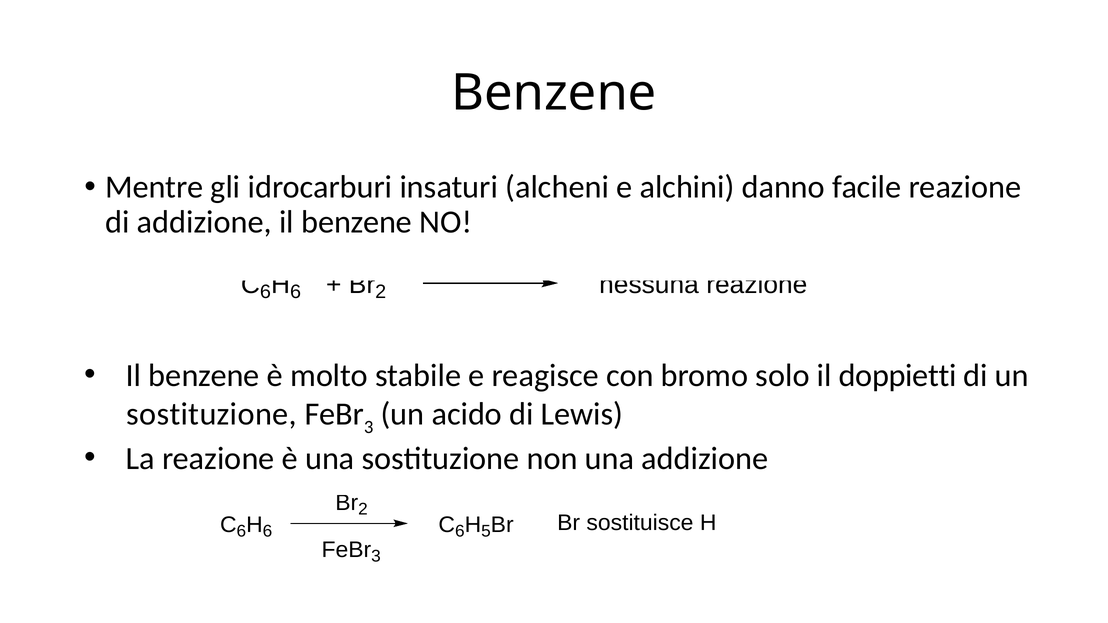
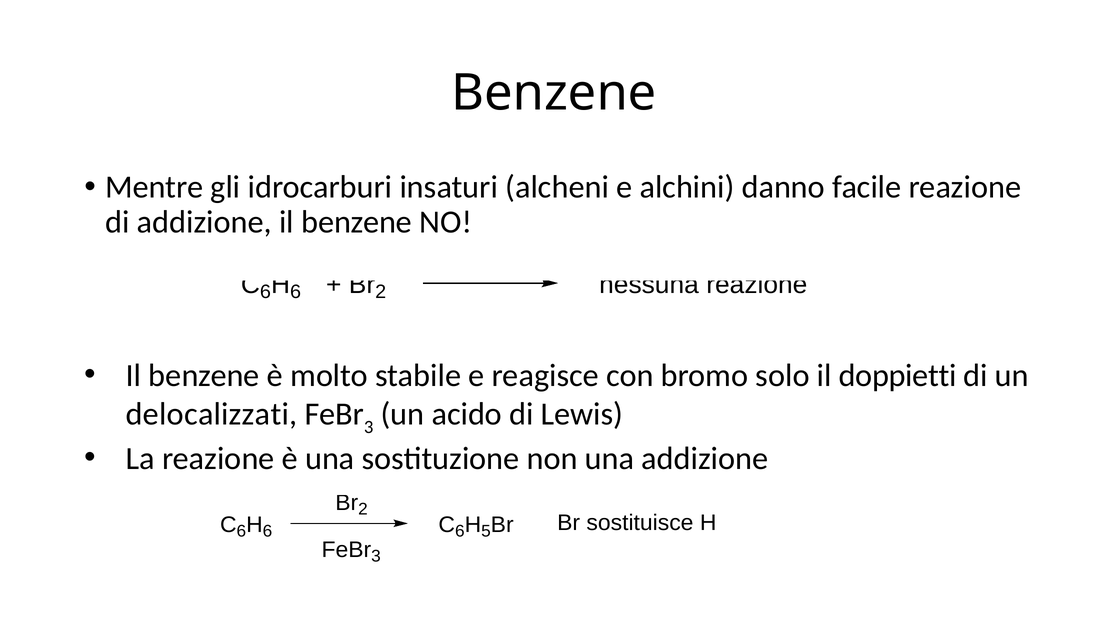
sostituzione at (212, 414): sostituzione -> delocalizzati
